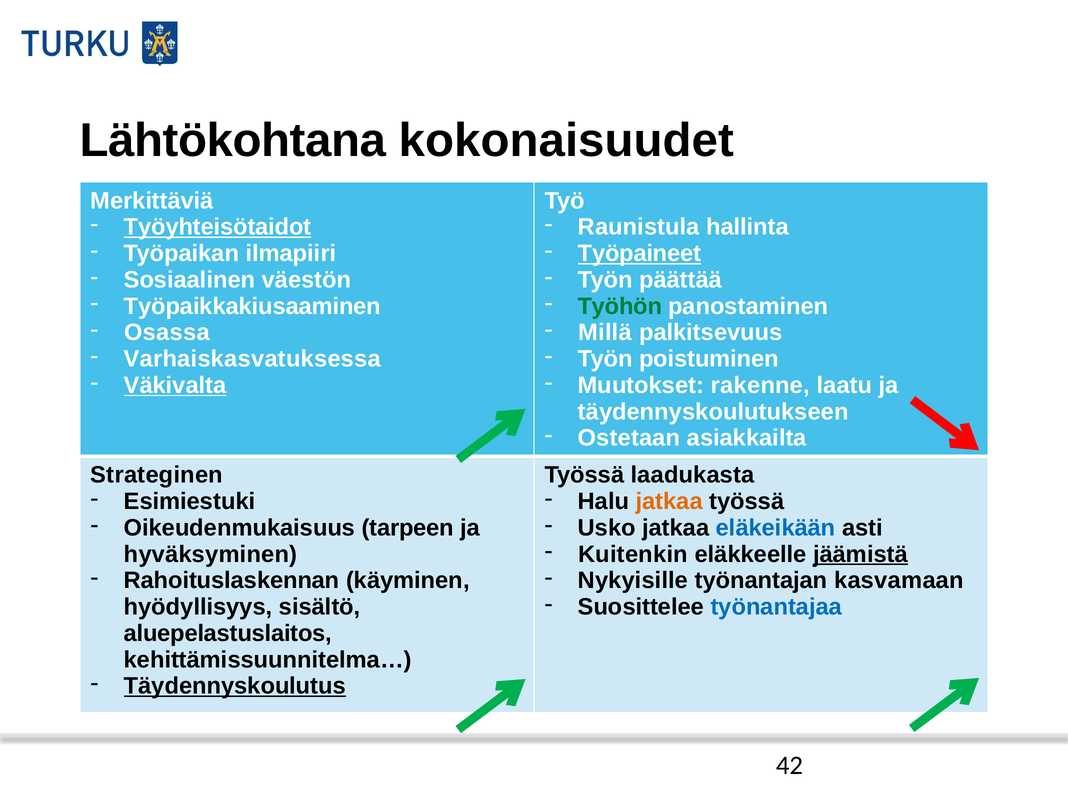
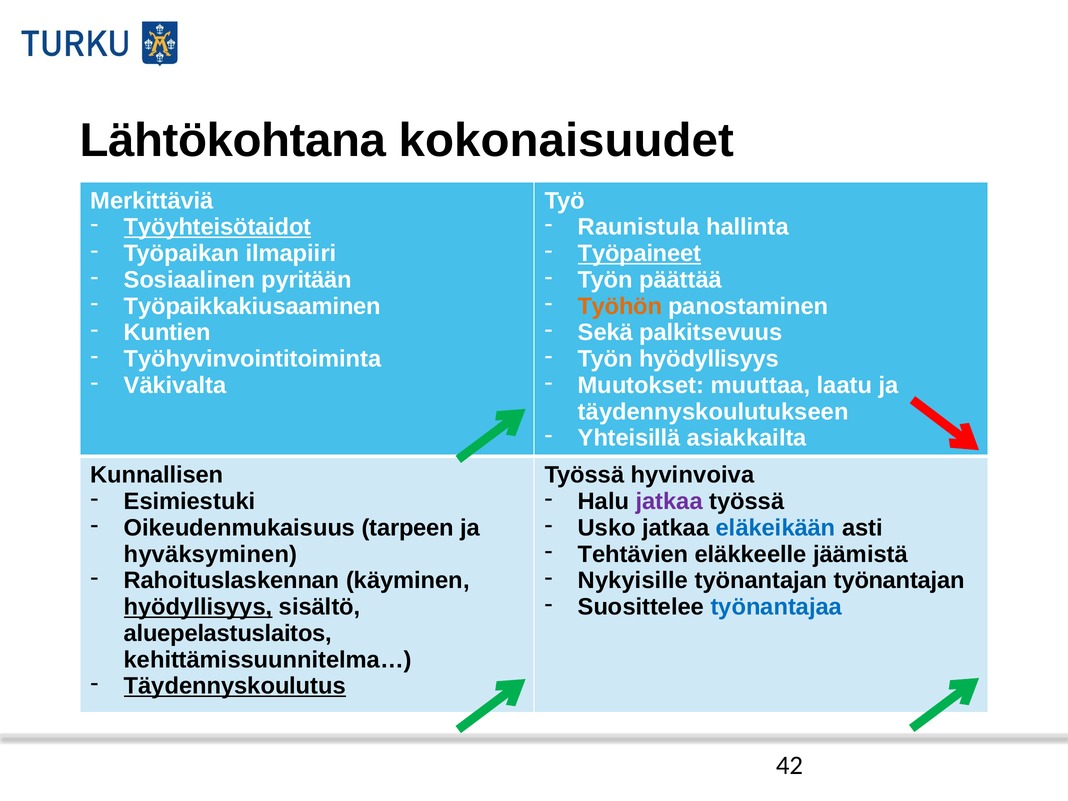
väestön: väestön -> pyritään
Työhön colour: green -> orange
Osassa: Osassa -> Kuntien
Millä: Millä -> Sekä
Varhaiskasvatuksessa: Varhaiskasvatuksessa -> Työhyvinvointitoiminta
Työn poistuminen: poistuminen -> hyödyllisyys
Väkivalta underline: present -> none
rakenne: rakenne -> muuttaa
Ostetaan: Ostetaan -> Yhteisillä
Strateginen: Strateginen -> Kunnallisen
laadukasta: laadukasta -> hyvinvoiva
jatkaa at (669, 501) colour: orange -> purple
Kuitenkin: Kuitenkin -> Tehtävien
jäämistä underline: present -> none
työnantajan kasvamaan: kasvamaan -> työnantajan
hyödyllisyys at (198, 607) underline: none -> present
